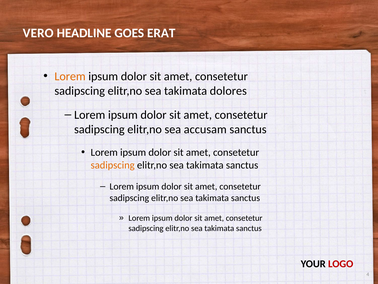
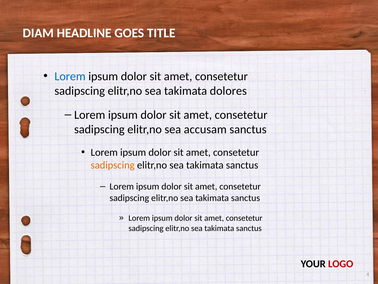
VERO: VERO -> DIAM
ERAT: ERAT -> TITLE
Lorem at (70, 76) colour: orange -> blue
